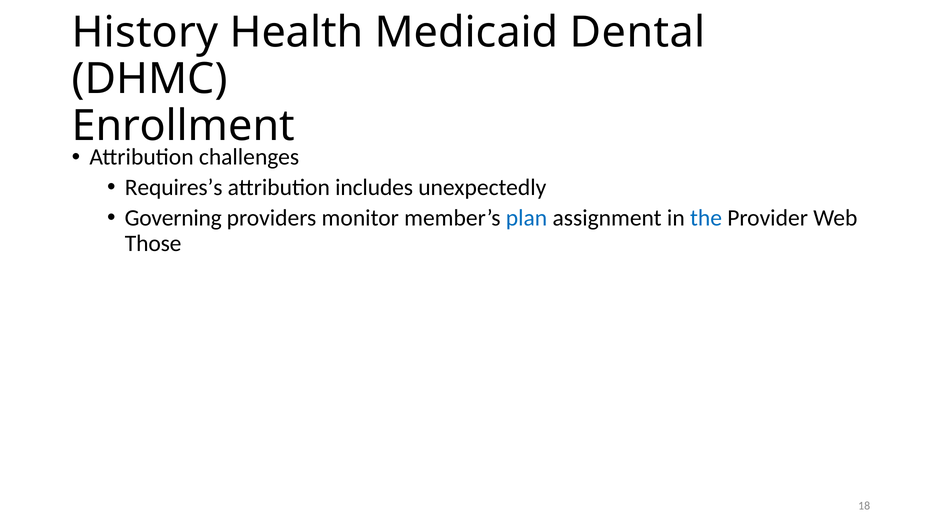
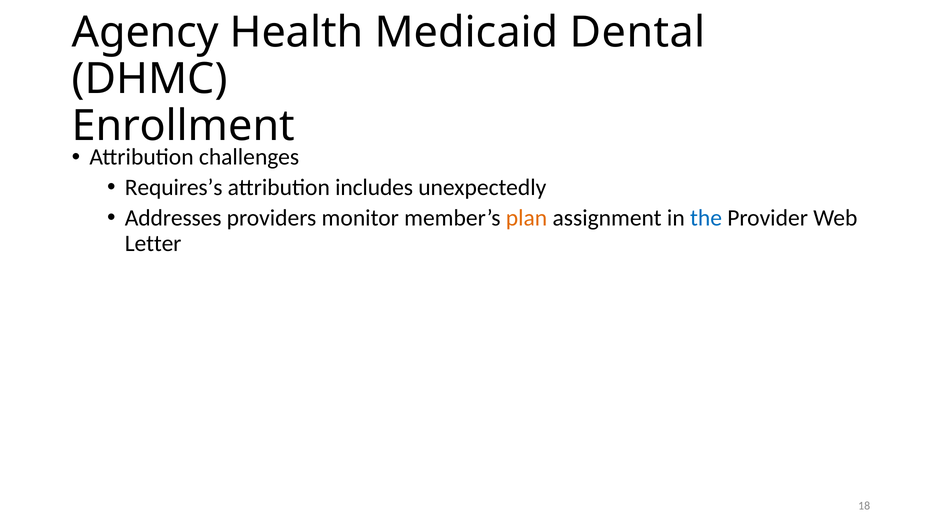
History: History -> Agency
Governing: Governing -> Addresses
plan colour: blue -> orange
Those: Those -> Letter
